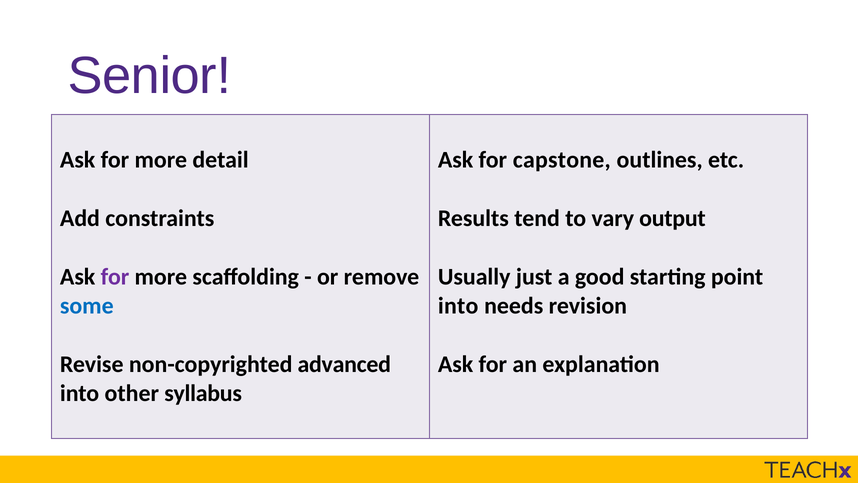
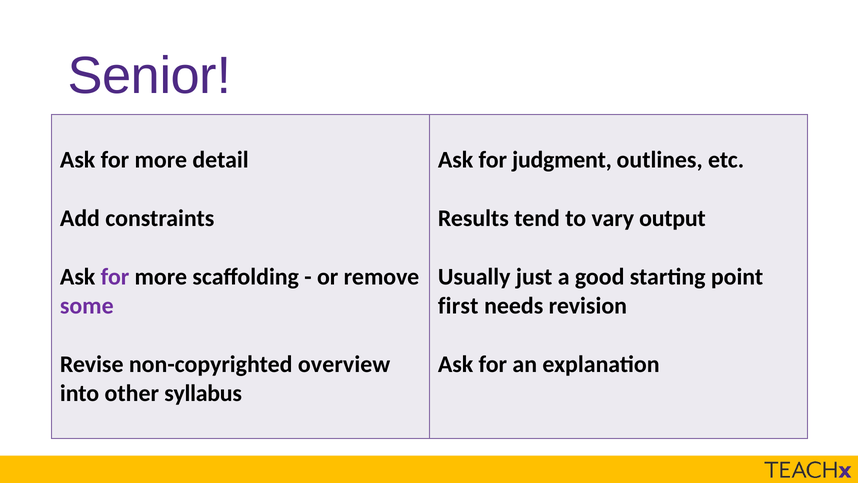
capstone: capstone -> judgment
some colour: blue -> purple
into at (458, 306): into -> first
advanced: advanced -> overview
